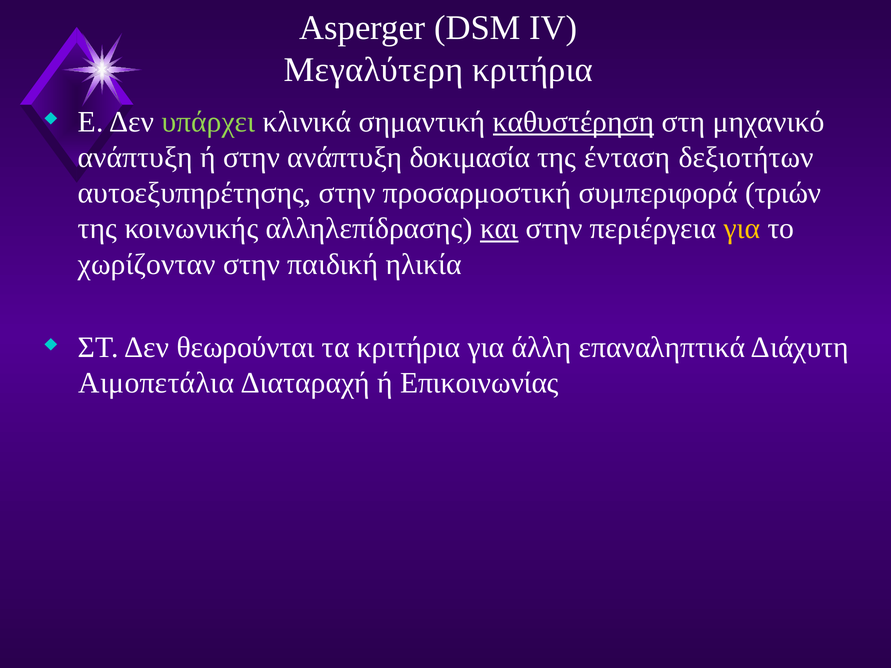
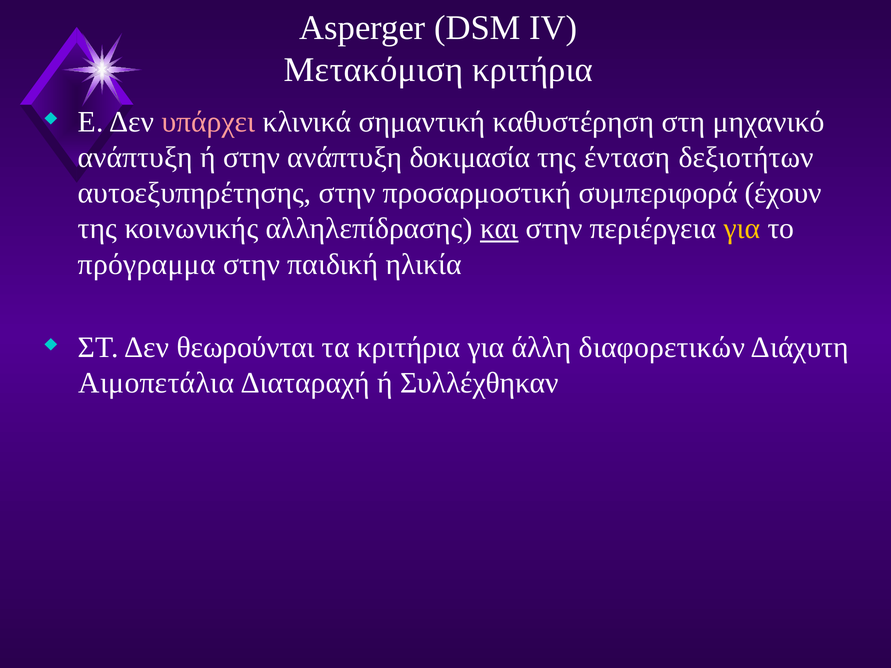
Μεγαλύτερη: Μεγαλύτερη -> Μετακόμιση
υπάρχει colour: light green -> pink
καθυστέρηση underline: present -> none
τριών: τριών -> έχουν
χωρίζονταν: χωρίζονταν -> πρόγραμμα
επαναληπτικά: επαναληπτικά -> διαφορετικών
Επικοινωνίας: Επικοινωνίας -> Συλλέχθηκαν
